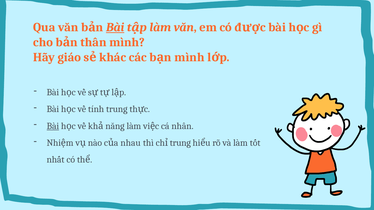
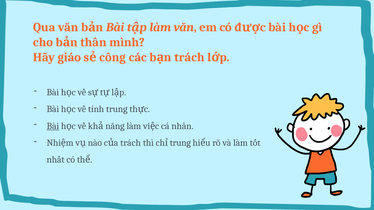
Bài at (115, 27) underline: present -> none
khác: khác -> công
mình at (189, 57): mình -> trách
nhau at (131, 143): nhau -> trách
